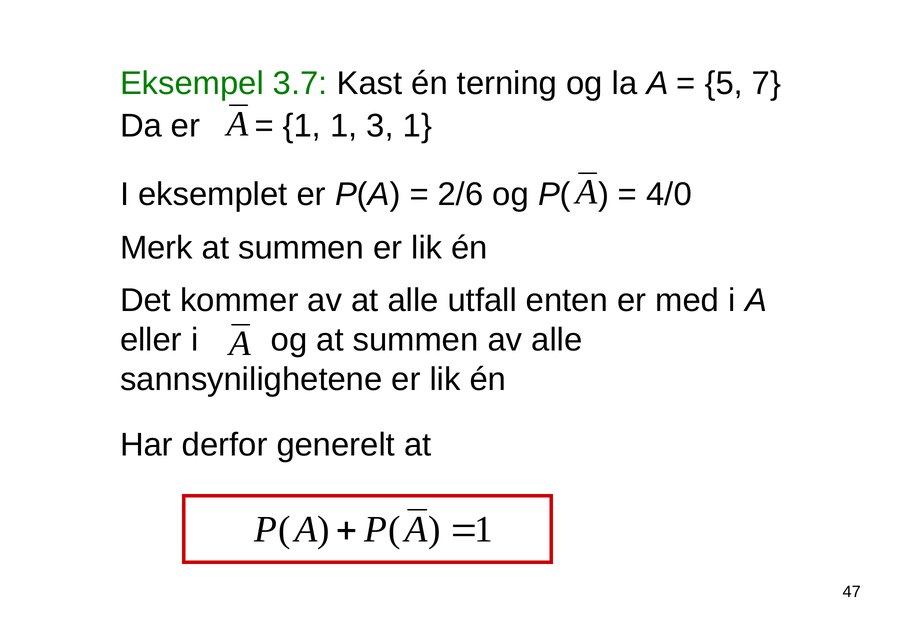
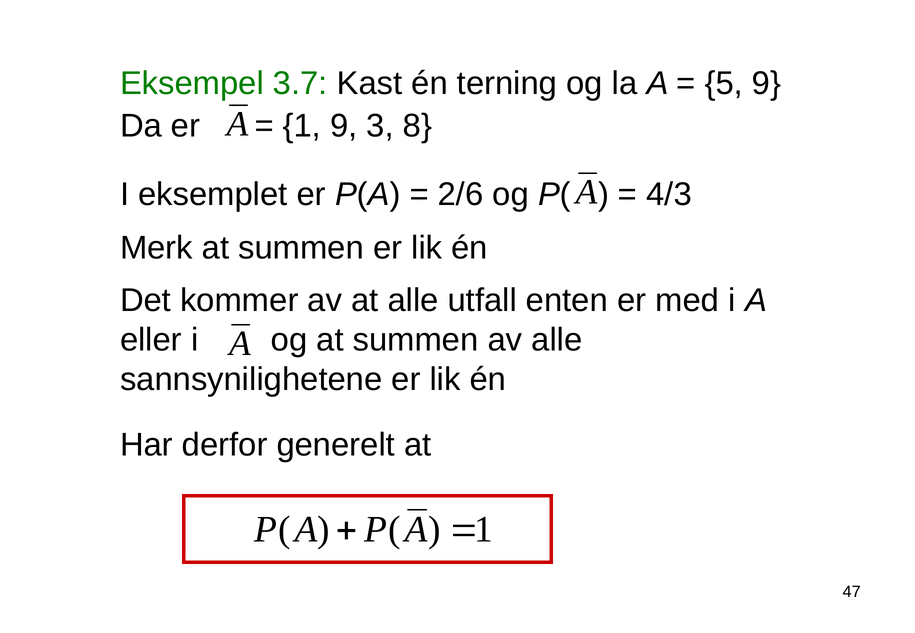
5 7: 7 -> 9
1 1: 1 -> 9
3 1: 1 -> 8
4/0: 4/0 -> 4/3
